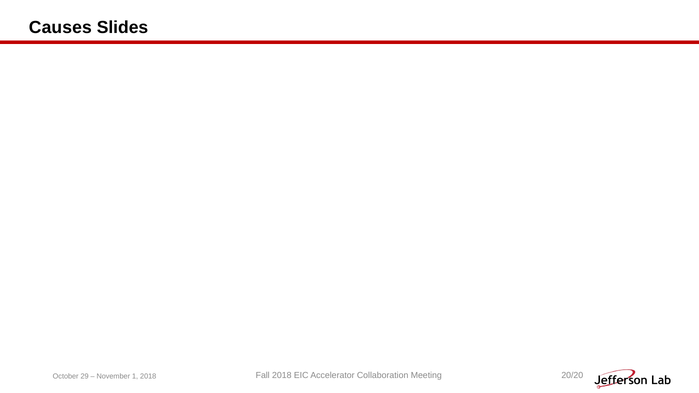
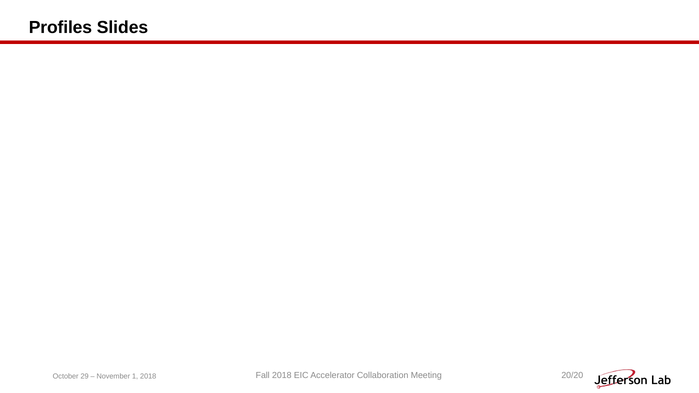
Causes: Causes -> Profiles
